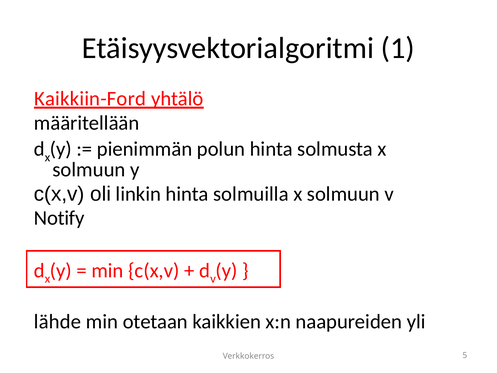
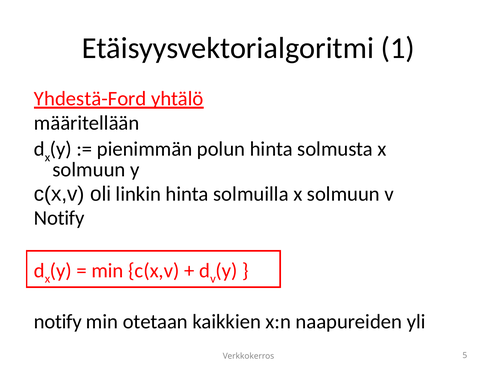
Kaikkiin-Ford: Kaikkiin-Ford -> Yhdestä-Ford
lähde at (58, 321): lähde -> notify
